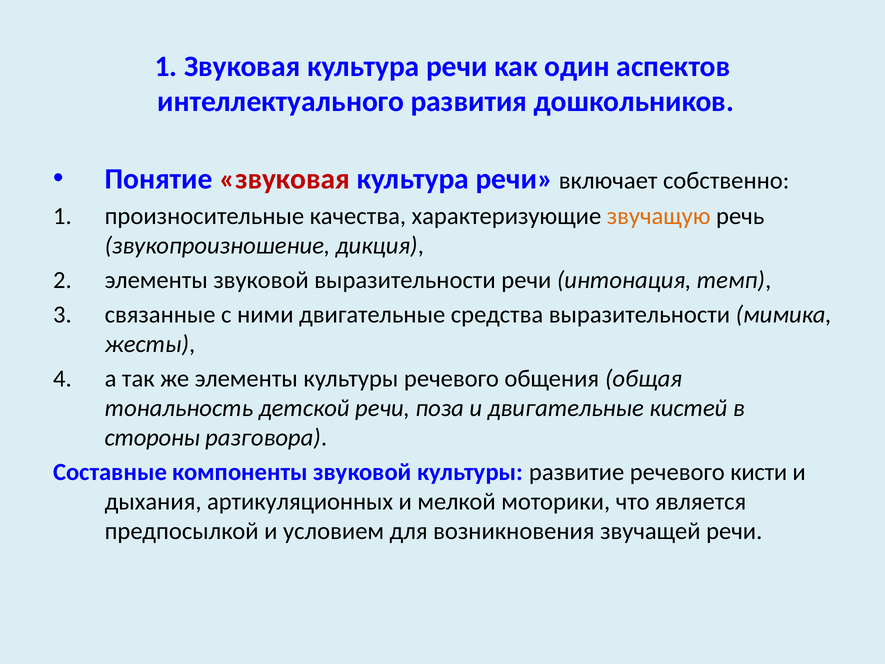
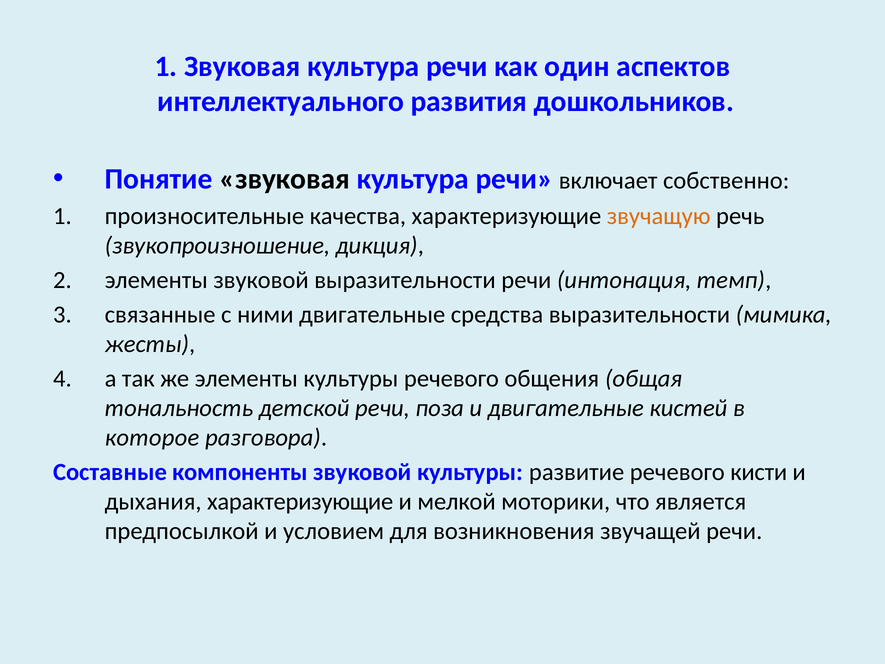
звуковая at (285, 179) colour: red -> black
стороны: стороны -> которое
дыхания артикуляционных: артикуляционных -> характеризующие
